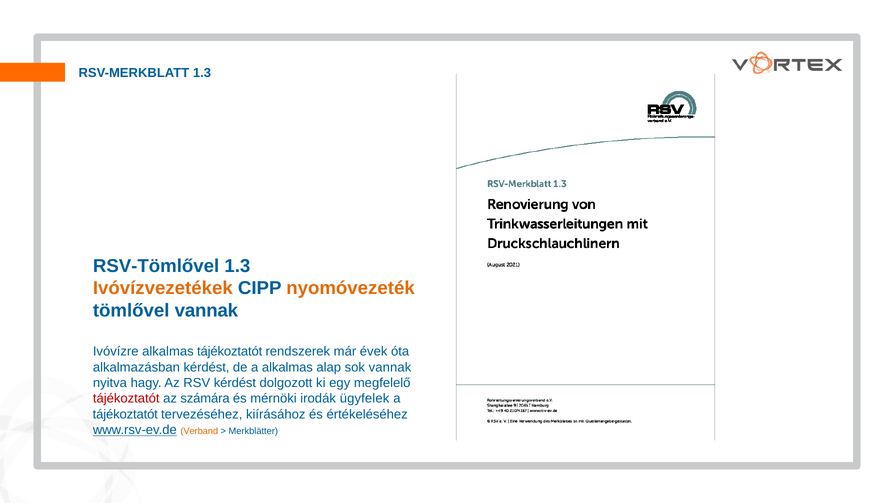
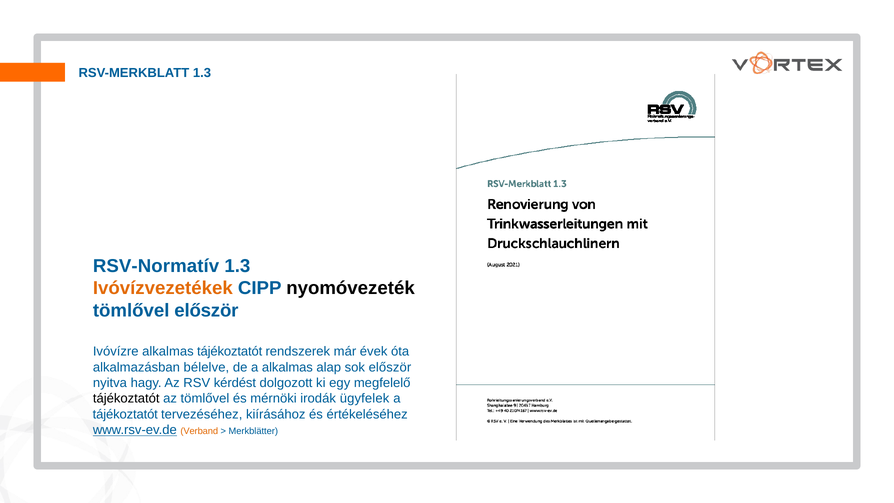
RSV-Tömlővel: RSV-Tömlővel -> RSV-Normatív
nyomóvezeték colour: orange -> black
tömlővel vannak: vannak -> először
alkalmazásban kérdést: kérdést -> bélelve
sok vannak: vannak -> először
tájékoztatót at (126, 398) colour: red -> black
az számára: számára -> tömlővel
